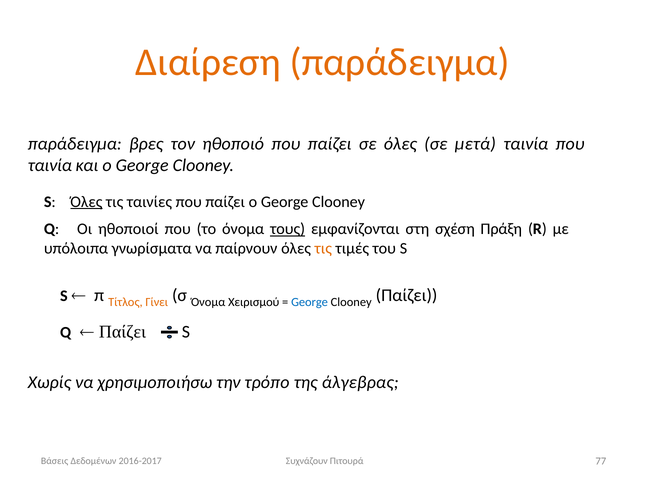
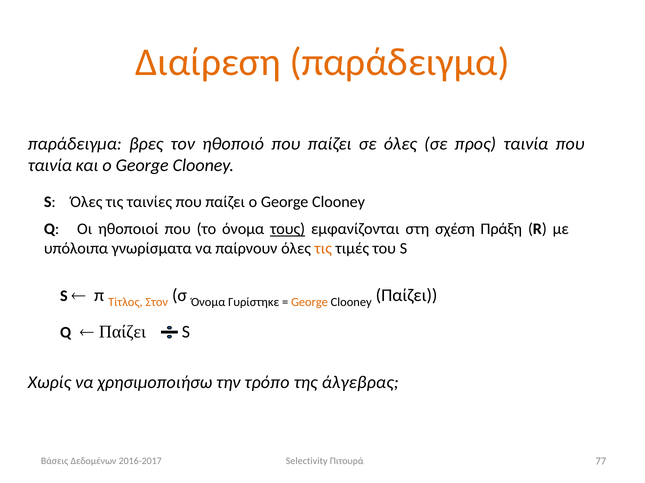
μετά: μετά -> προς
Όλες at (86, 202) underline: present -> none
Γίνει: Γίνει -> Στον
Χειρισμού: Χειρισμού -> Γυρίστηκε
George at (310, 303) colour: blue -> orange
Συχνάζουν: Συχνάζουν -> Selectivity
